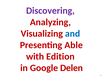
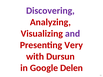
and colour: blue -> purple
Able: Able -> Very
Edition: Edition -> Dursun
